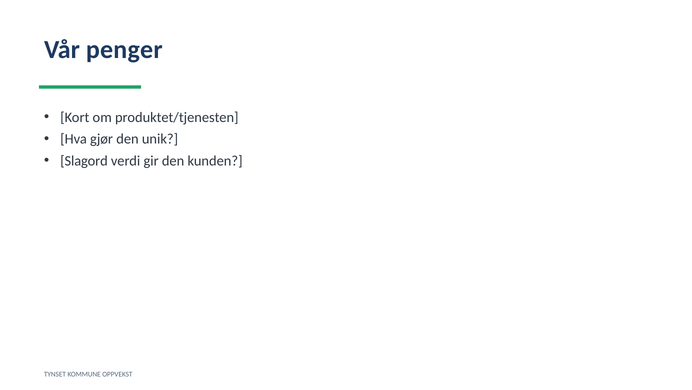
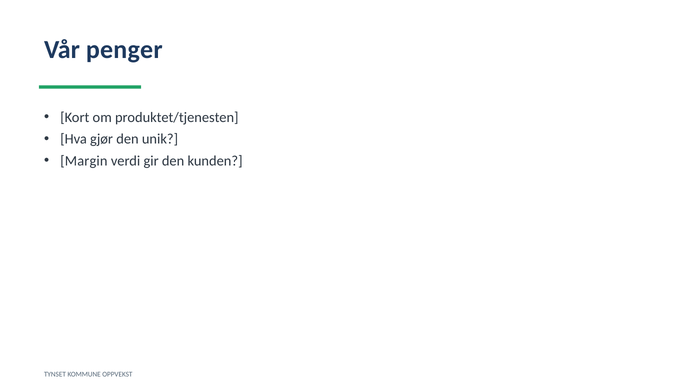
Slagord: Slagord -> Margin
